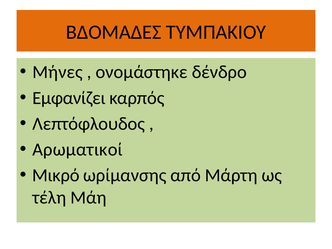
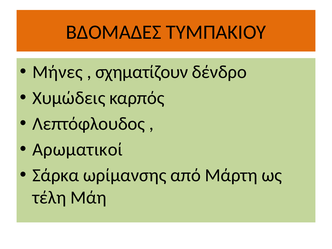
ονομάστηκε: ονομάστηκε -> σχηματίζουν
Εμφανίζει: Εμφανίζει -> Χυμώδεις
Μικρό: Μικρό -> Σάρκα
